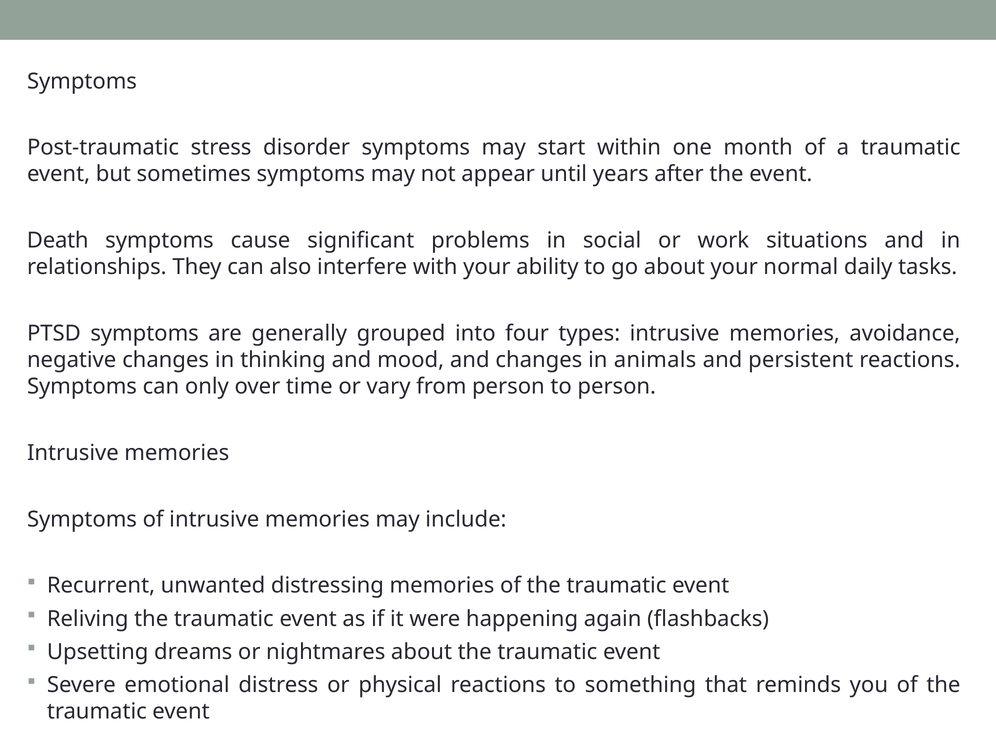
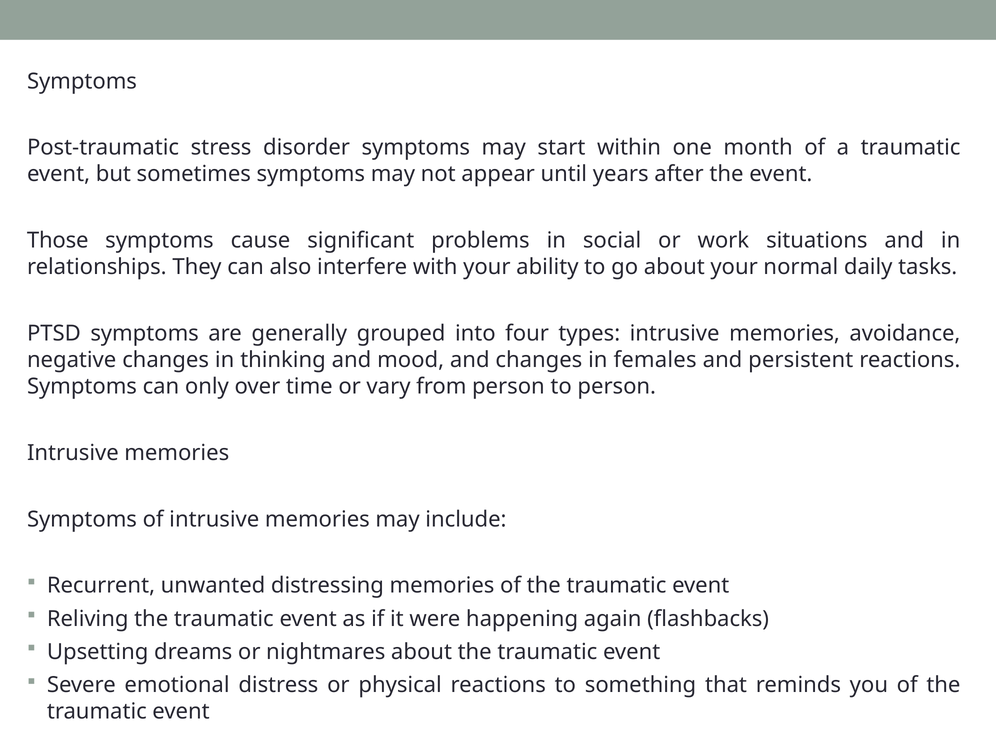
Death: Death -> Those
animals: animals -> females
